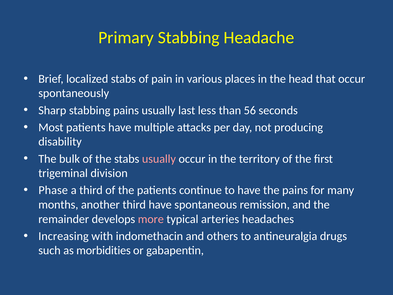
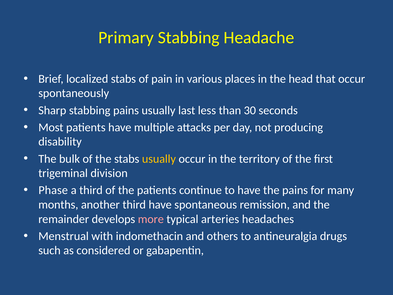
56: 56 -> 30
usually at (159, 159) colour: pink -> yellow
Increasing: Increasing -> Menstrual
morbidities: morbidities -> considered
